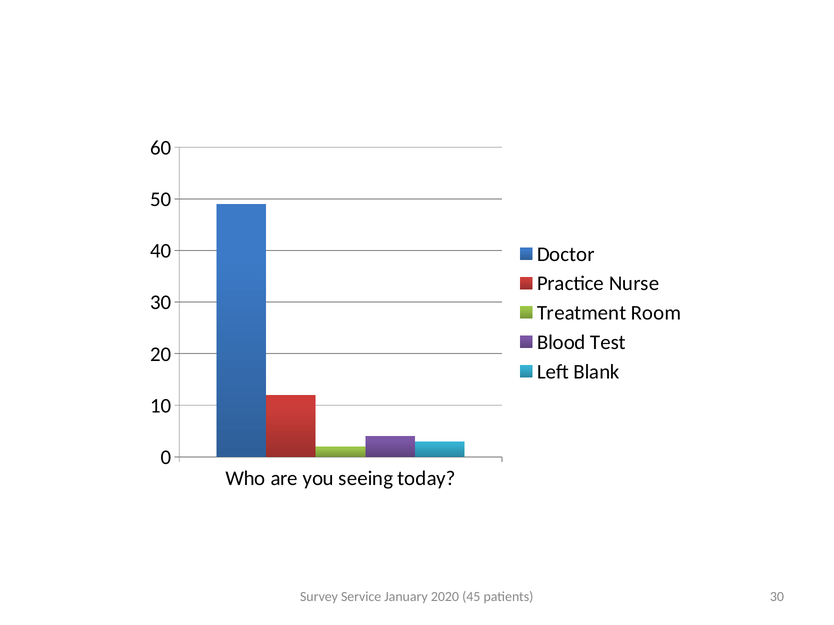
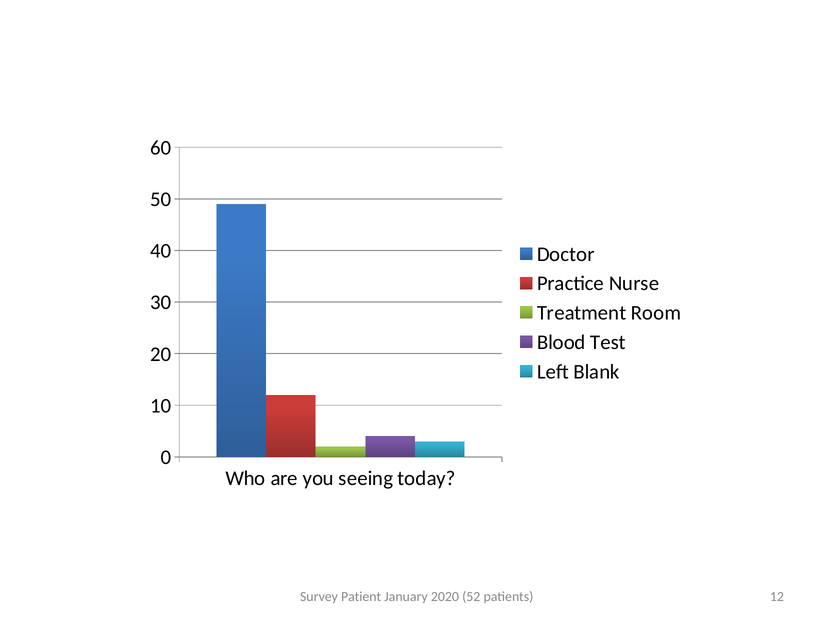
Service: Service -> Patient
45: 45 -> 52
patients 30: 30 -> 12
